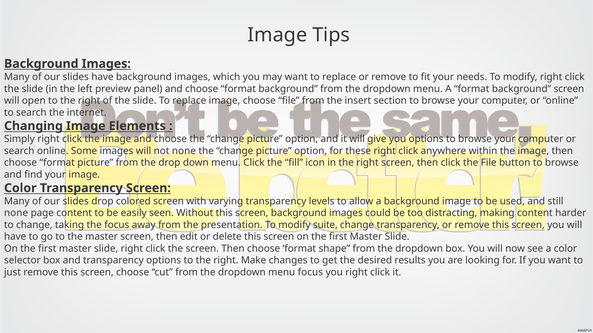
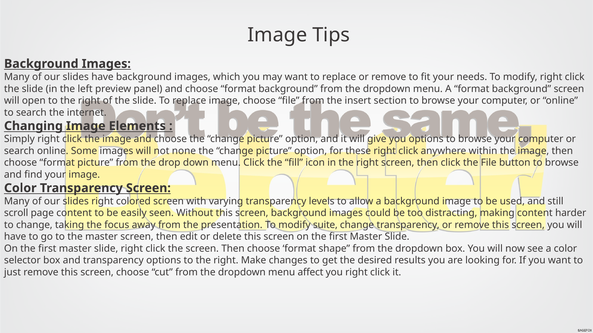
slides drop: drop -> right
none at (16, 213): none -> scroll
menu focus: focus -> affect
